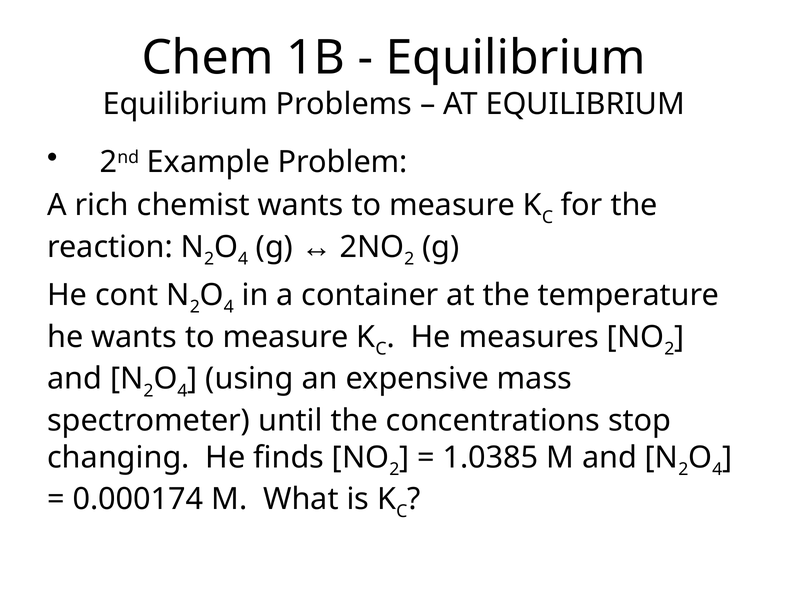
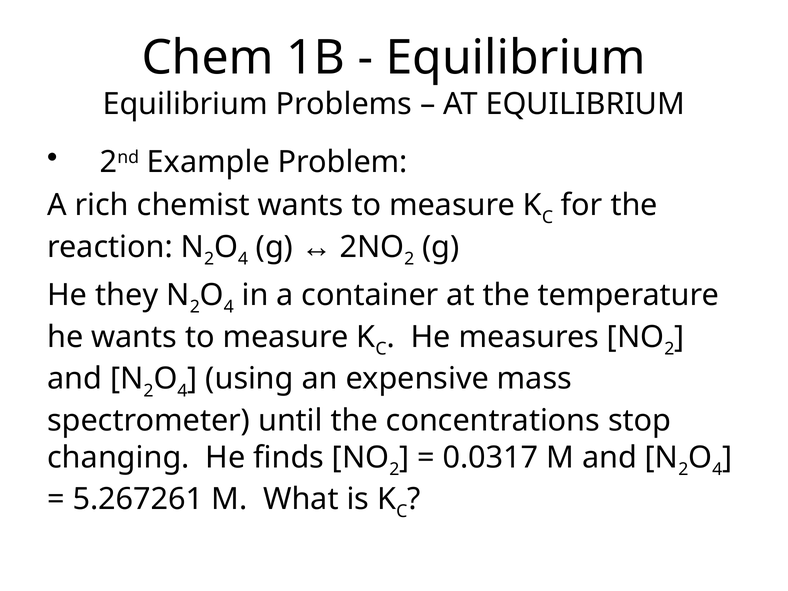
cont: cont -> they
1.0385: 1.0385 -> 0.0317
0.000174: 0.000174 -> 5.267261
